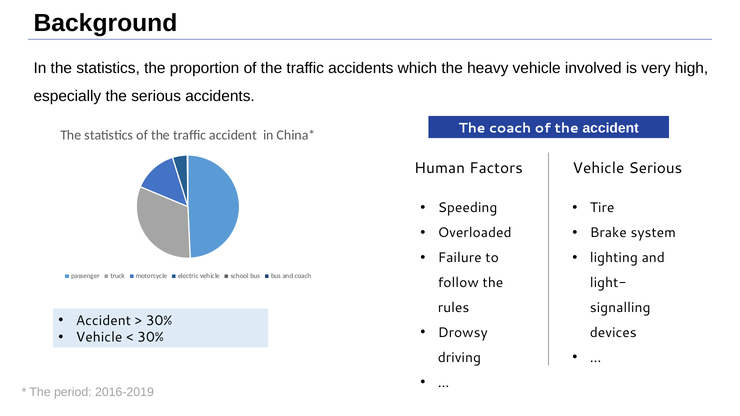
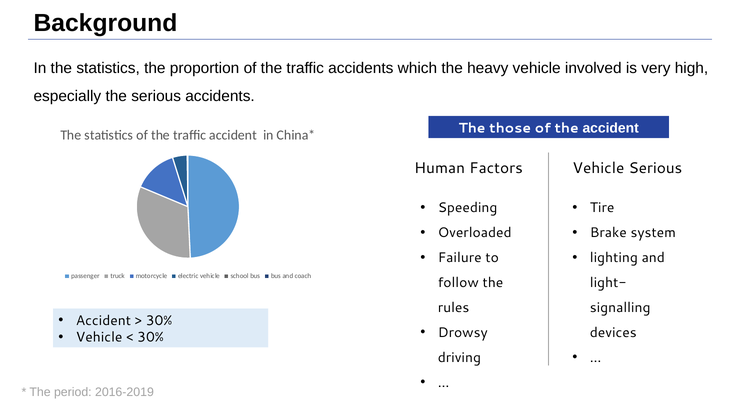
The coach: coach -> those
